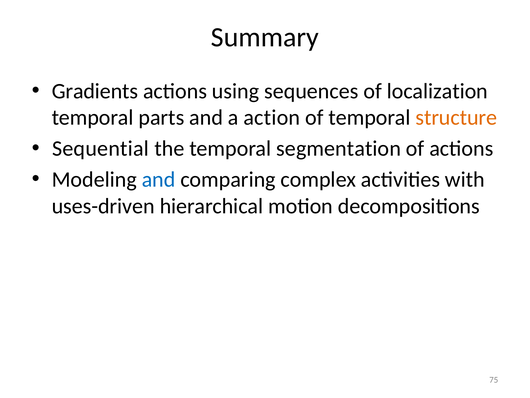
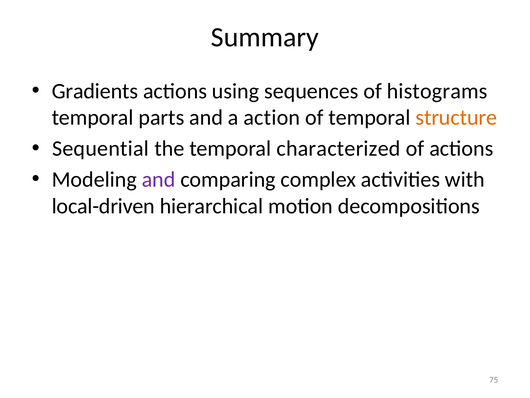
localization: localization -> histograms
segmentation: segmentation -> characterized
and at (159, 179) colour: blue -> purple
uses-driven: uses-driven -> local-driven
